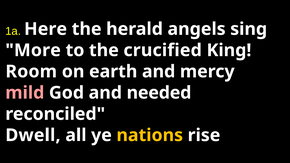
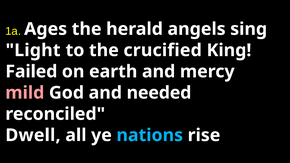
Here: Here -> Ages
More: More -> Light
Room: Room -> Failed
nations colour: yellow -> light blue
